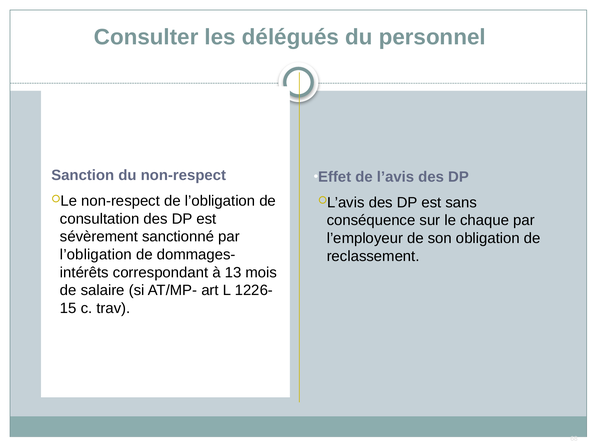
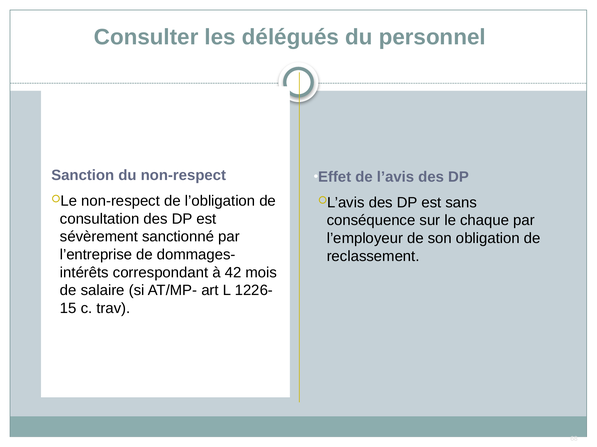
l’obligation at (96, 255): l’obligation -> l’entreprise
13: 13 -> 42
